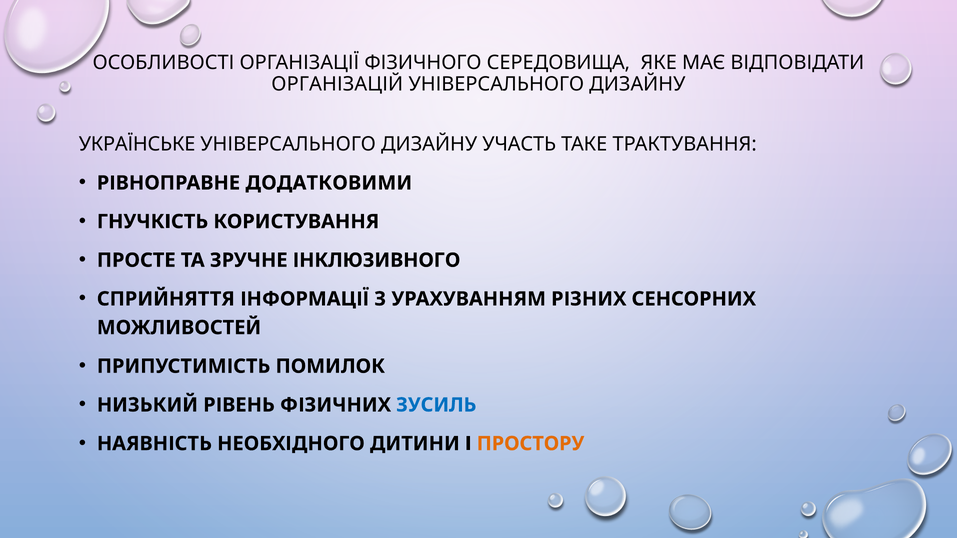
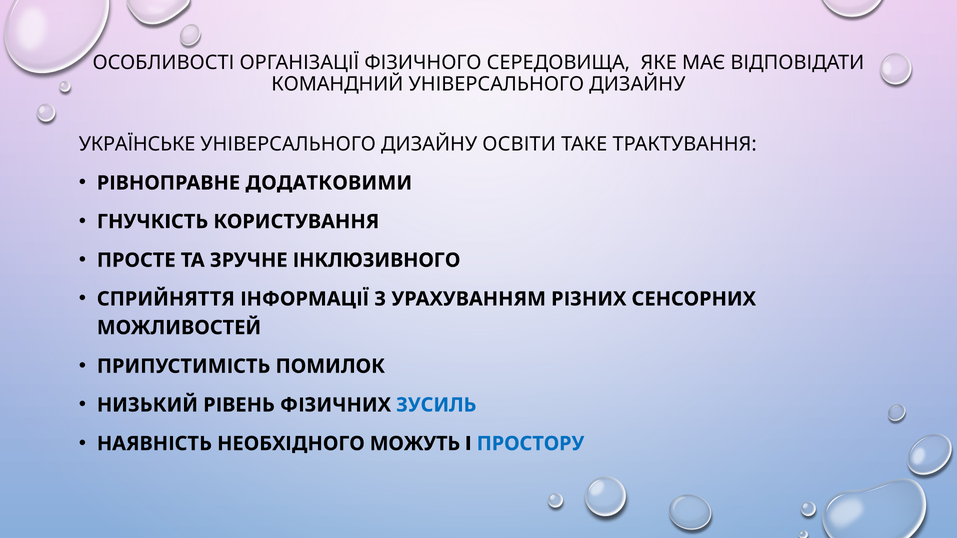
ОРГАНІЗАЦІЙ: ОРГАНІЗАЦІЙ -> КОМАНДНИЙ
УЧАСТЬ: УЧАСТЬ -> ОСВІТИ
ДИТИНИ: ДИТИНИ -> МОЖУТЬ
ПРОСТОРУ colour: orange -> blue
